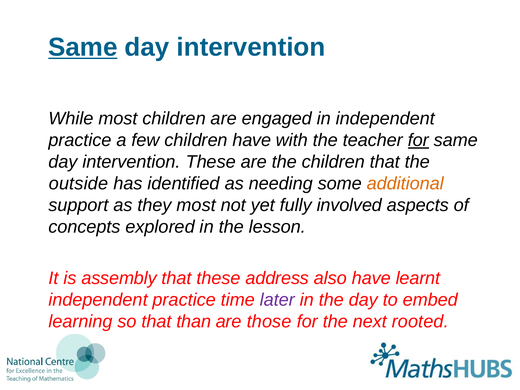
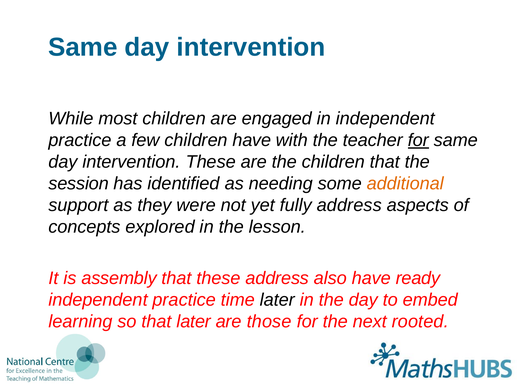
Same at (83, 47) underline: present -> none
outside: outside -> session
they most: most -> were
fully involved: involved -> address
learnt: learnt -> ready
later at (277, 300) colour: purple -> black
that than: than -> later
